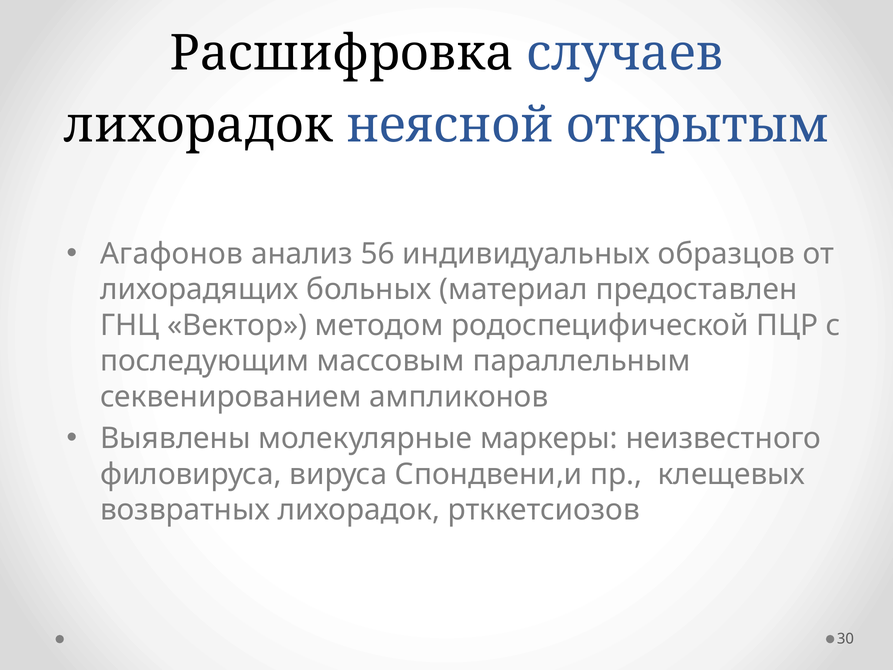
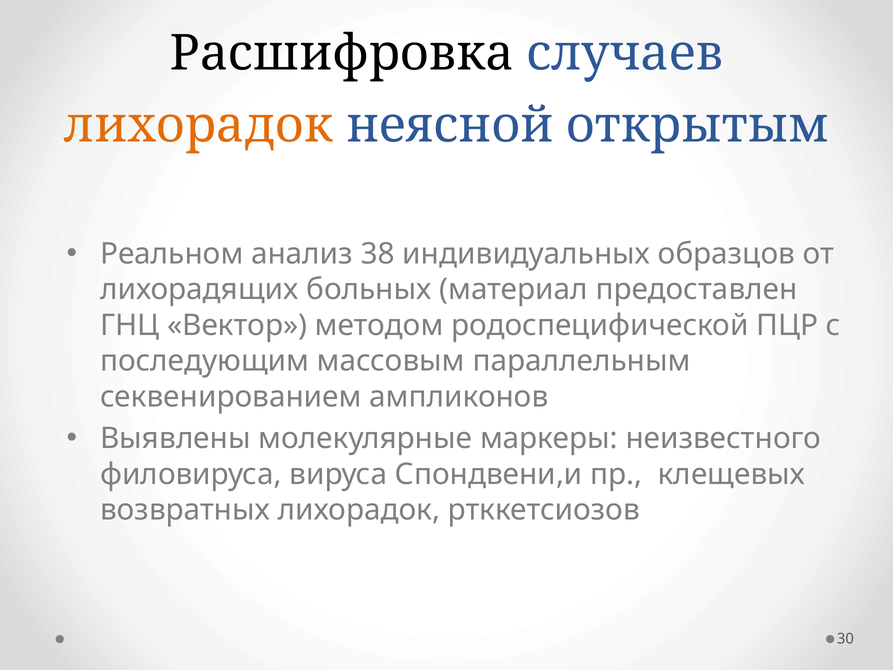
лихорадок at (199, 125) colour: black -> orange
Агафонов: Агафонов -> Реальном
56: 56 -> 38
